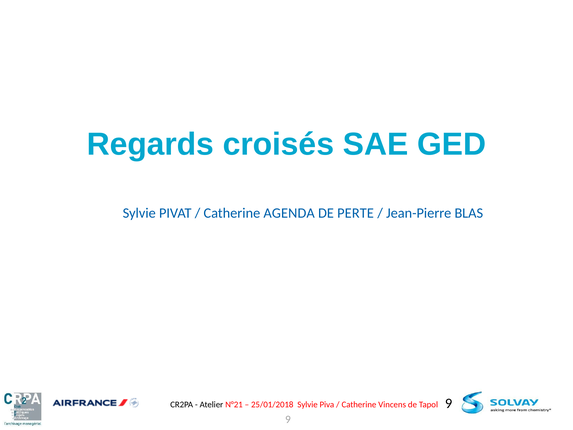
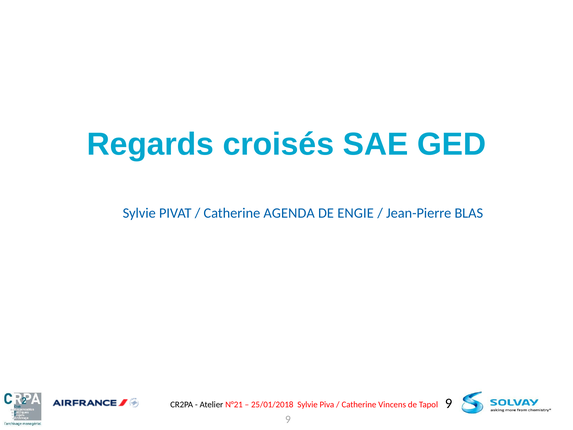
PERTE: PERTE -> ENGIE
